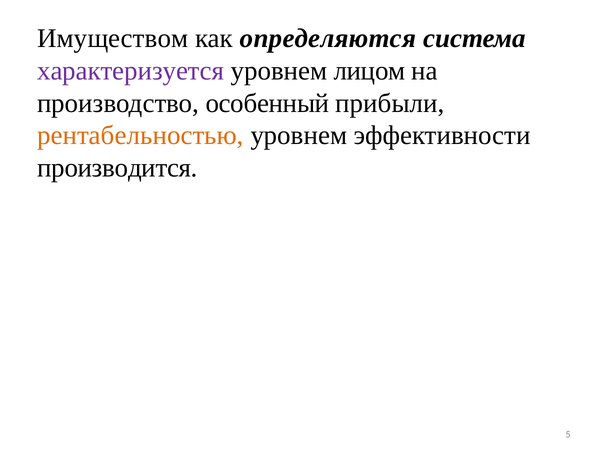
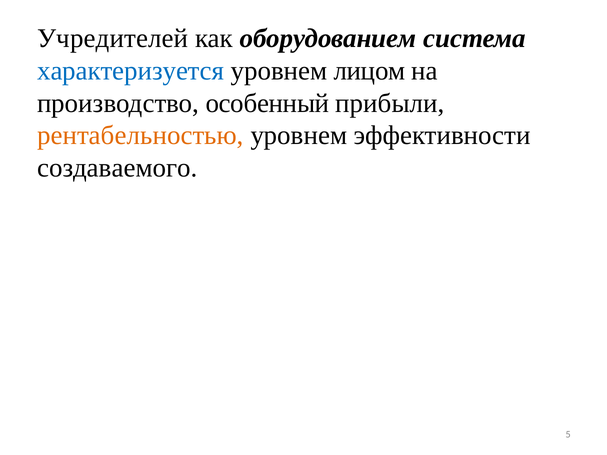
Имуществом: Имуществом -> Учредителей
определяются: определяются -> оборудованием
характеризуется colour: purple -> blue
производится: производится -> создаваемого
